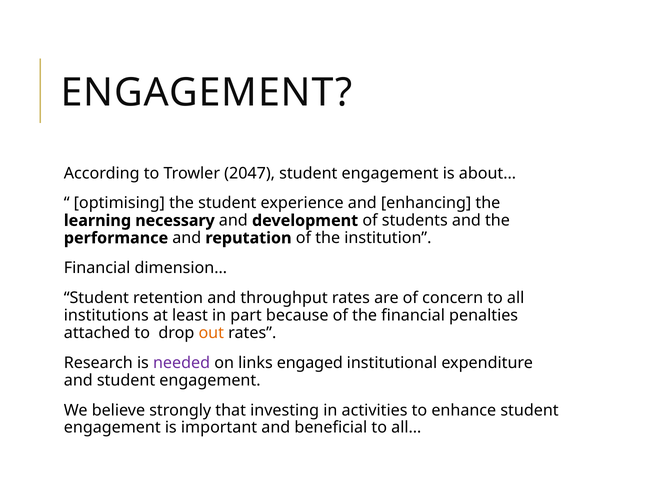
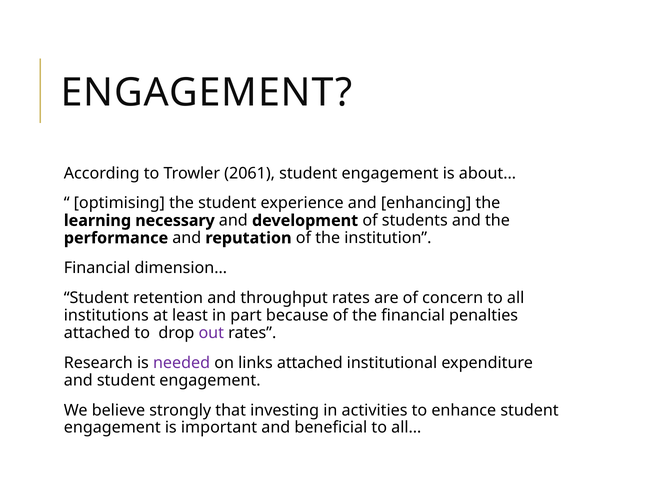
2047: 2047 -> 2061
out colour: orange -> purple
links engaged: engaged -> attached
